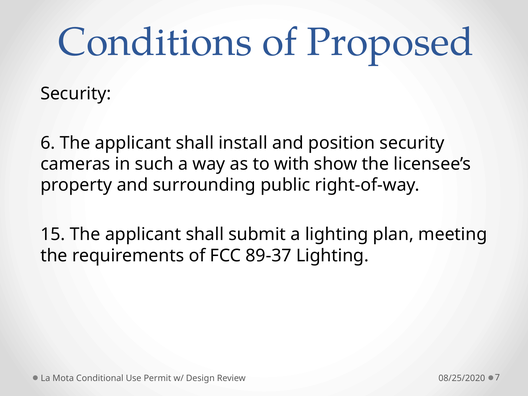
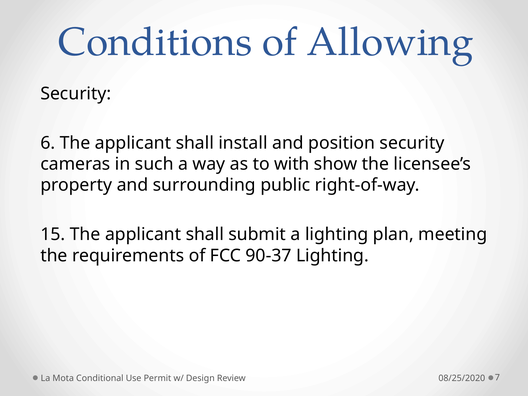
Proposed: Proposed -> Allowing
89-37: 89-37 -> 90-37
